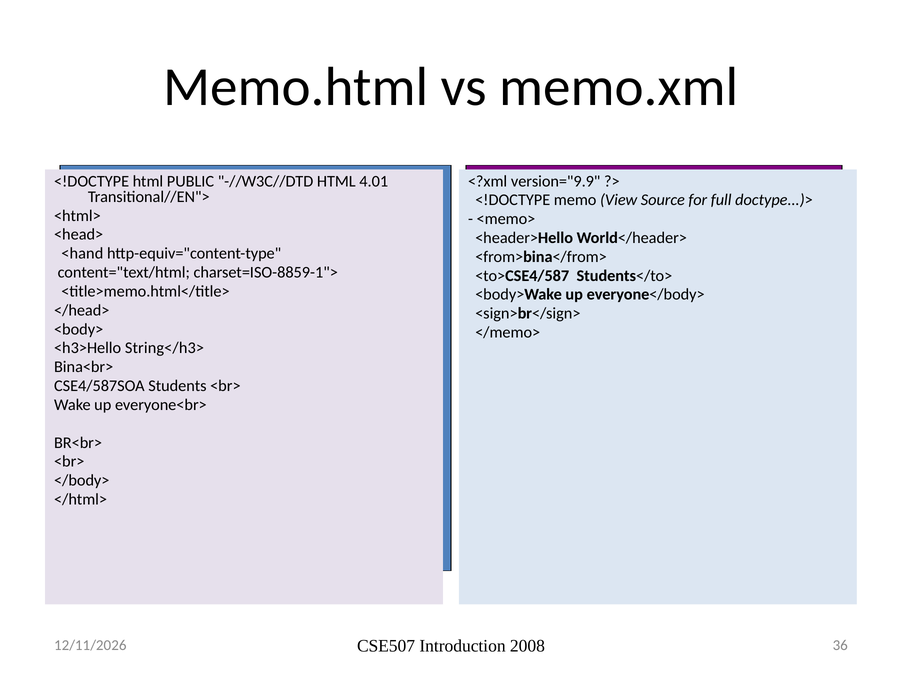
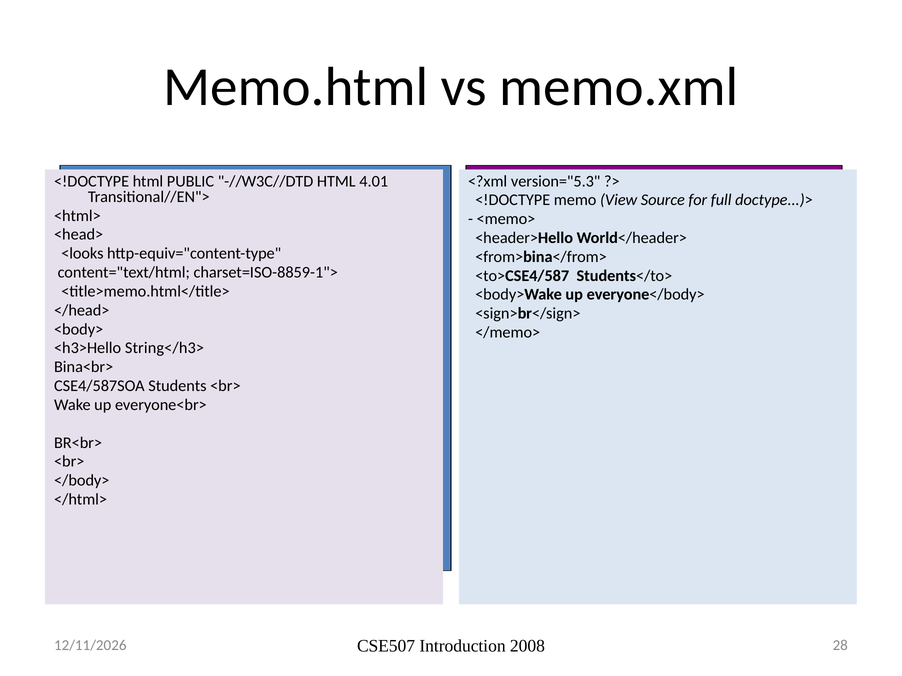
version="9.9: version="9.9 -> version="5.3
<hand: <hand -> <looks
36: 36 -> 28
